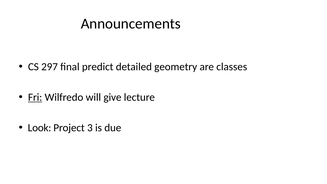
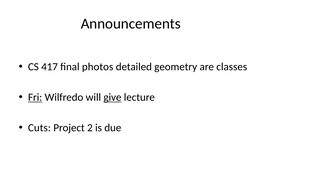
297: 297 -> 417
predict: predict -> photos
give underline: none -> present
Look: Look -> Cuts
3: 3 -> 2
